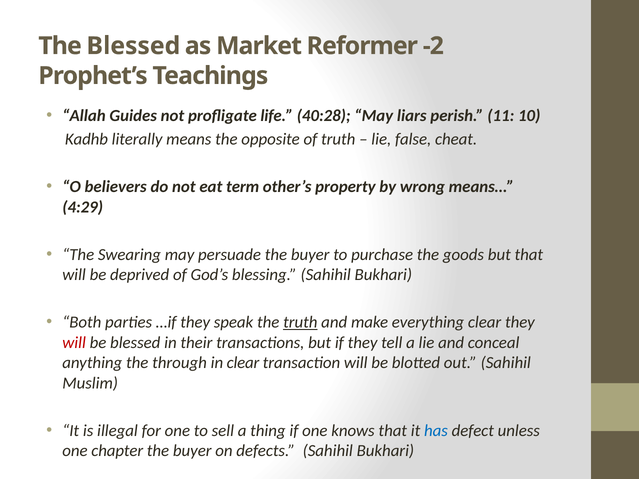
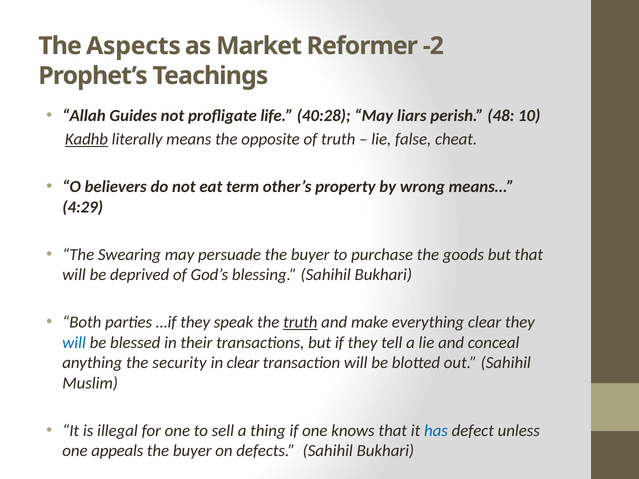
The Blessed: Blessed -> Aspects
11: 11 -> 48
Kadhb underline: none -> present
will at (74, 343) colour: red -> blue
through: through -> security
chapter: chapter -> appeals
